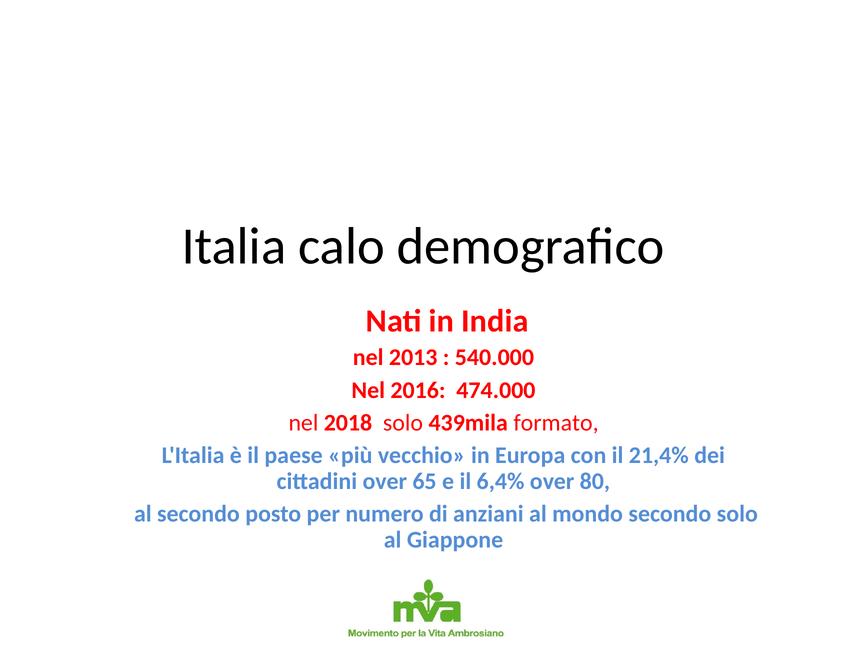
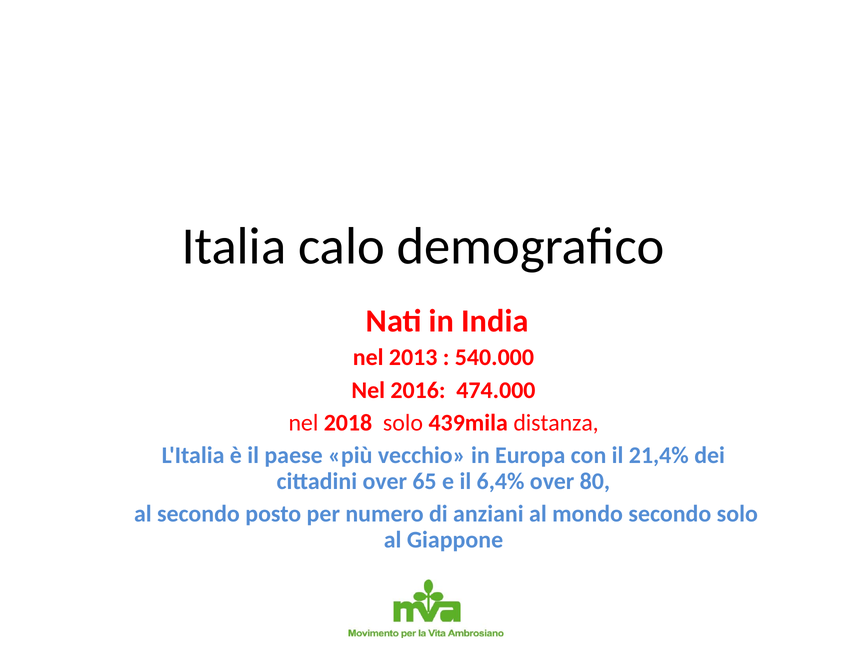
formato: formato -> distanza
